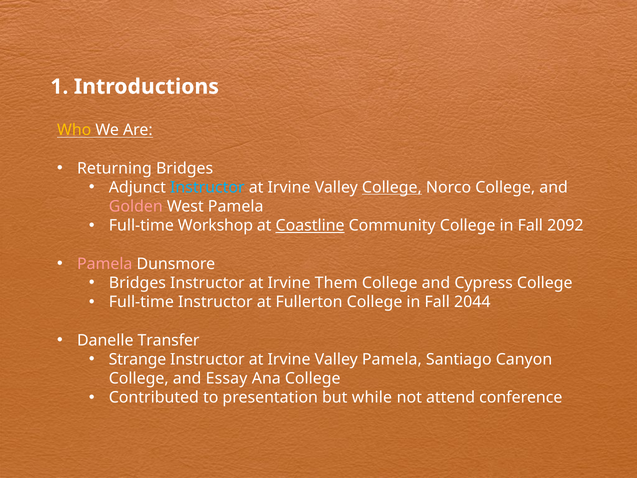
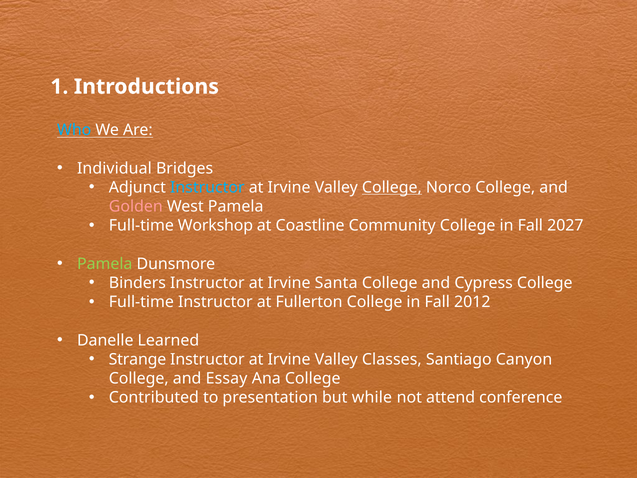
Who colour: yellow -> light blue
Returning: Returning -> Individual
Coastline underline: present -> none
2092: 2092 -> 2027
Pamela at (105, 264) colour: pink -> light green
Bridges at (137, 283): Bridges -> Binders
Them: Them -> Santa
2044: 2044 -> 2012
Transfer: Transfer -> Learned
Valley Pamela: Pamela -> Classes
